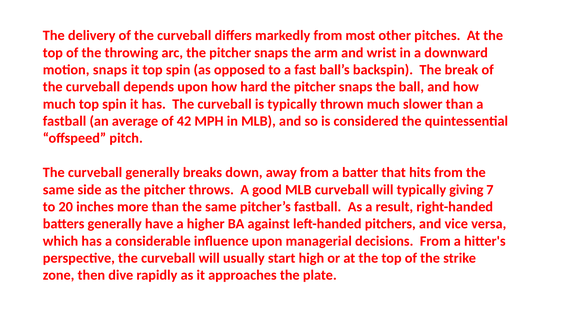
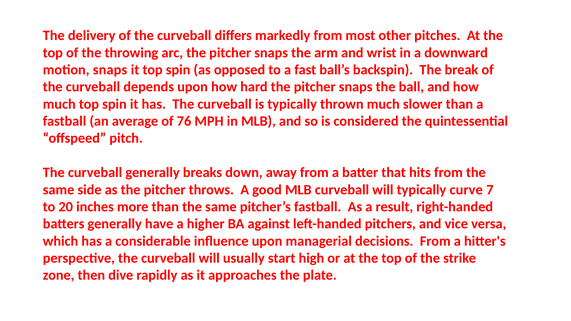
42: 42 -> 76
giving: giving -> curve
